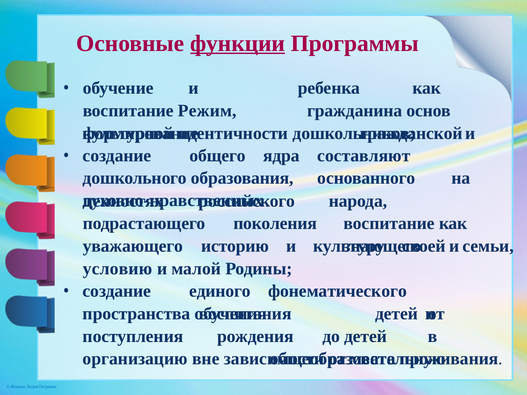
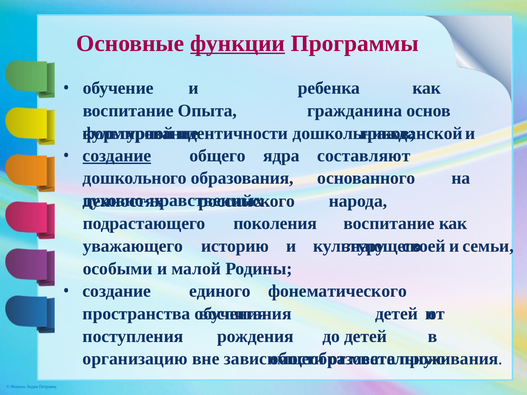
Режим: Режим -> Опыта
создание at (117, 156) underline: none -> present
условию: условию -> особыми
